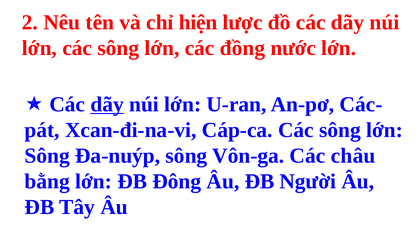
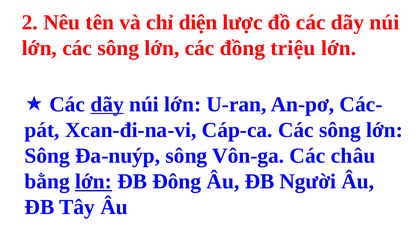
hiện: hiện -> diện
nước: nước -> triệu
lớn at (94, 182) underline: none -> present
